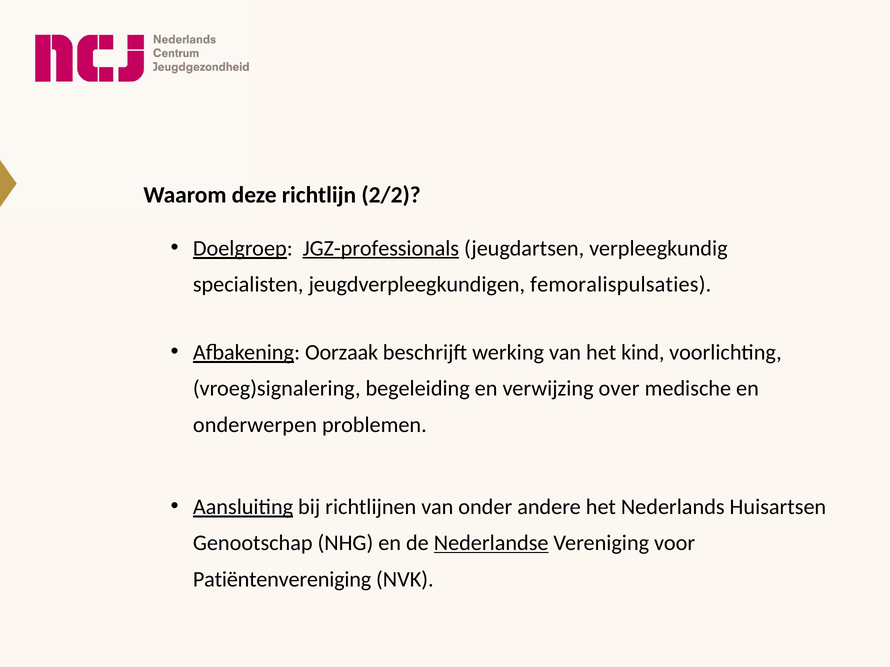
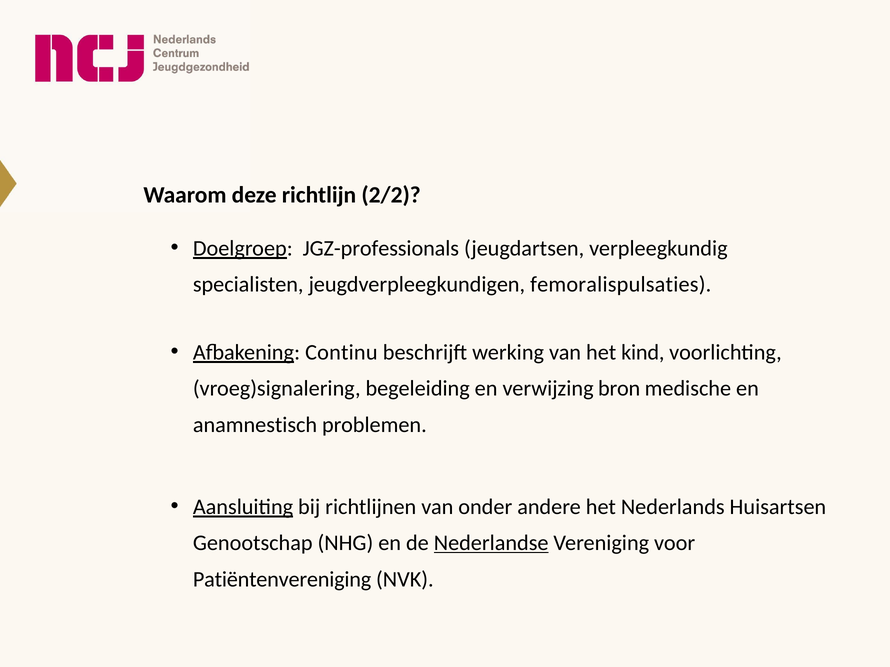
JGZ-professionals underline: present -> none
Oorzaak: Oorzaak -> Continu
over: over -> bron
onderwerpen: onderwerpen -> anamnestisch
